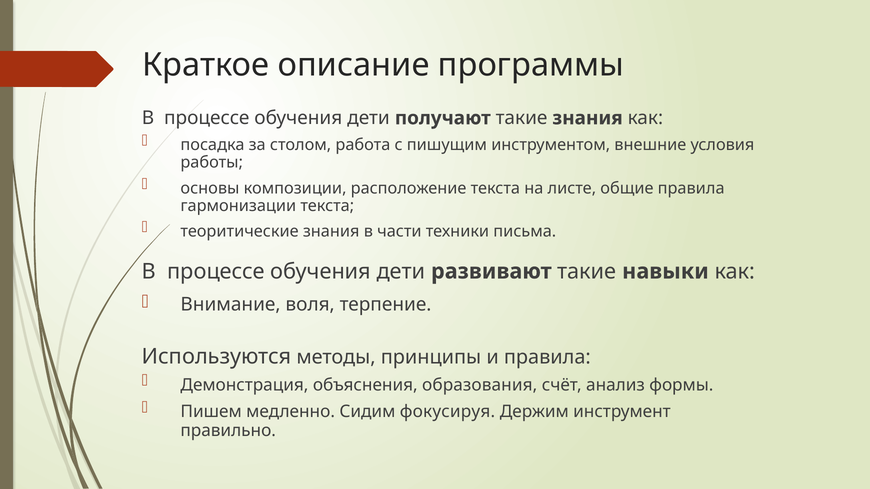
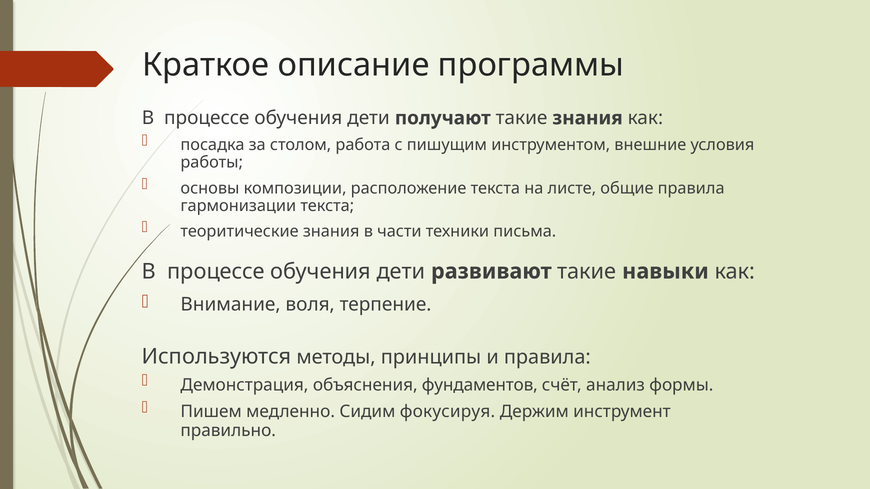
образования: образования -> фундаментов
